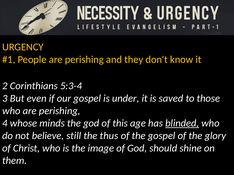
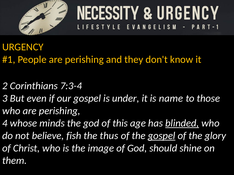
5:3-4: 5:3-4 -> 7:3-4
saved: saved -> name
still: still -> fish
gospel at (162, 136) underline: none -> present
